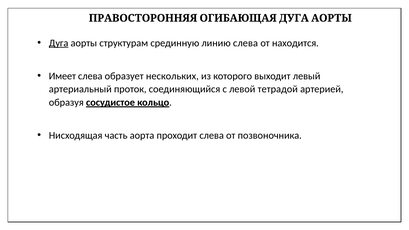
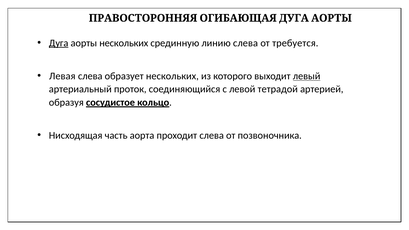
аорты структурам: структурам -> нескольких
находится: находится -> требуется
Имеет: Имеет -> Левая
левый underline: none -> present
